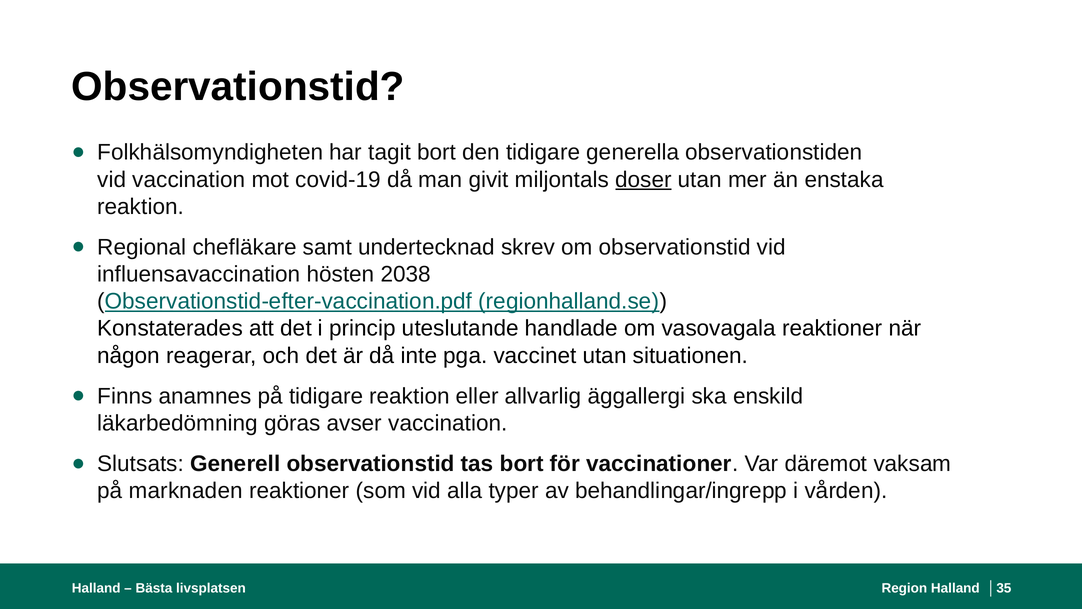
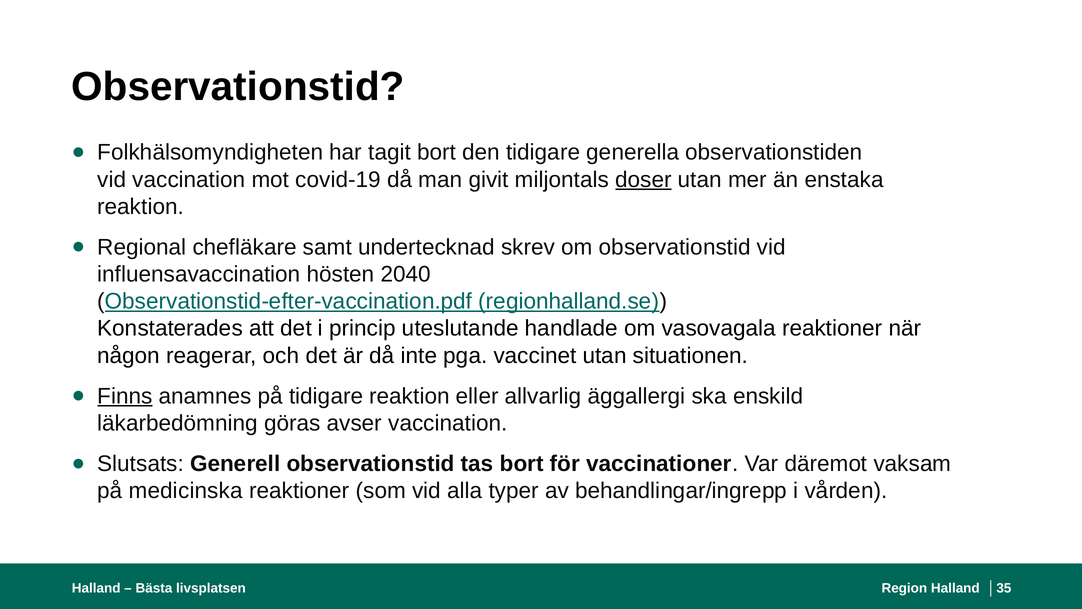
2038: 2038 -> 2040
Finns underline: none -> present
marknaden: marknaden -> medicinska
